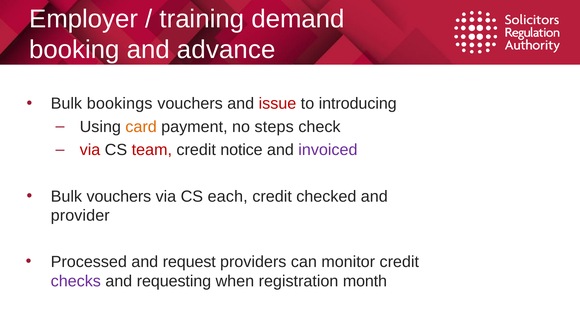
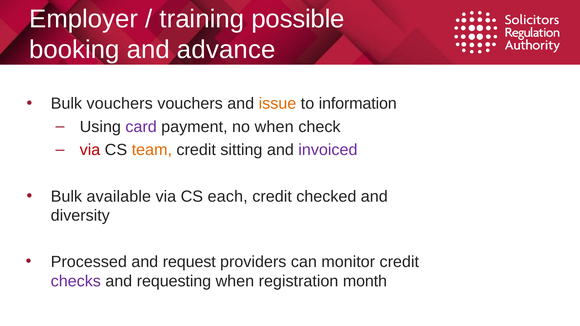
demand: demand -> possible
Bulk bookings: bookings -> vouchers
issue colour: red -> orange
introducing: introducing -> information
card colour: orange -> purple
no steps: steps -> when
team colour: red -> orange
notice: notice -> sitting
Bulk vouchers: vouchers -> available
provider: provider -> diversity
